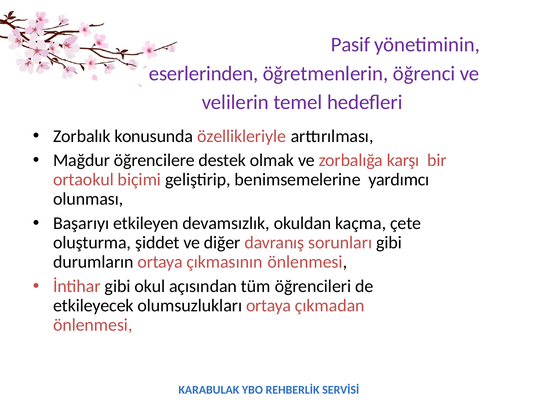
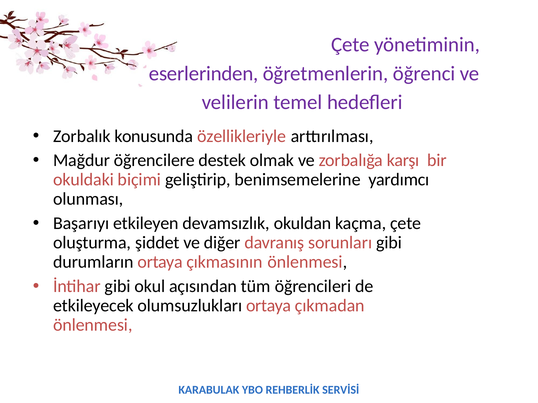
Pasif at (351, 45): Pasif -> Çete
ortaokul: ortaokul -> okuldaki
